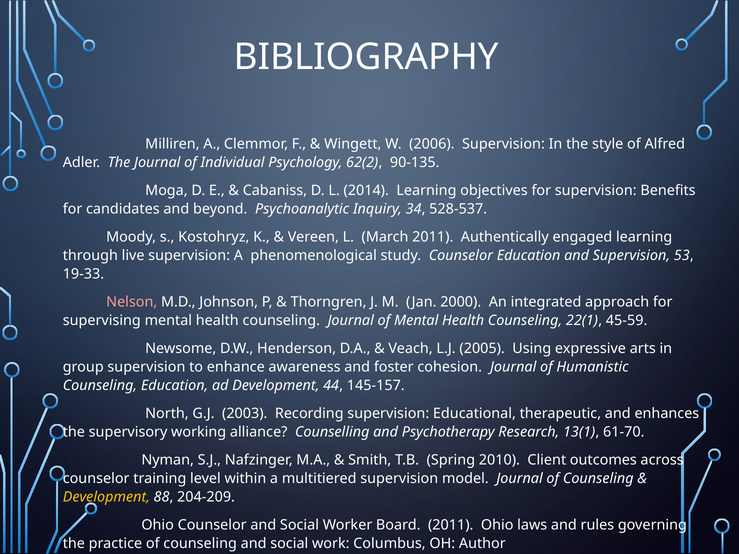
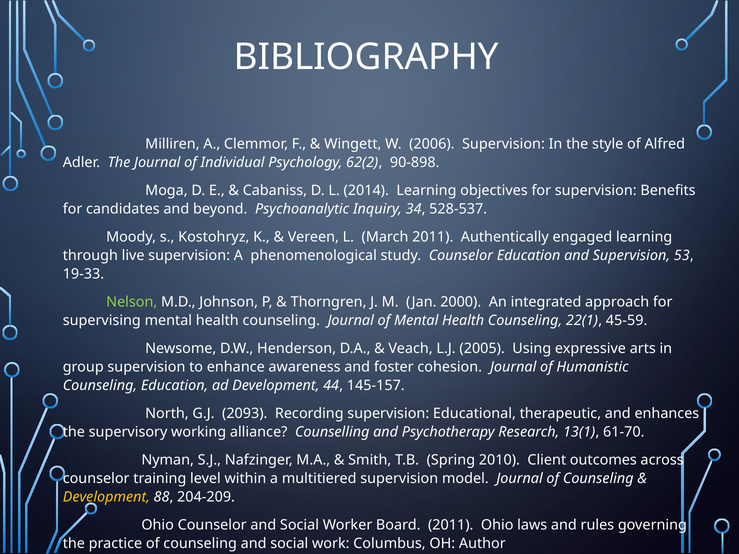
90-135: 90-135 -> 90-898
Nelson colour: pink -> light green
2003: 2003 -> 2093
